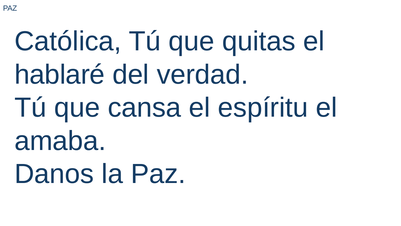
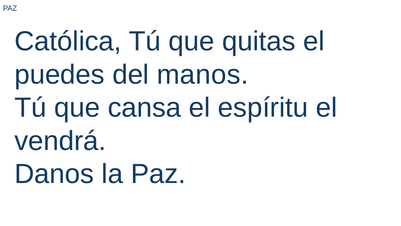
hablaré: hablaré -> puedes
verdad: verdad -> manos
amaba: amaba -> vendrá
